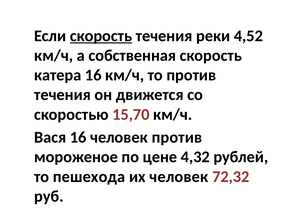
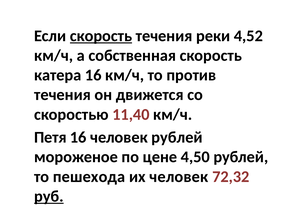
15,70: 15,70 -> 11,40
Вася: Вася -> Петя
человек против: против -> рублей
4,32: 4,32 -> 4,50
руб underline: none -> present
